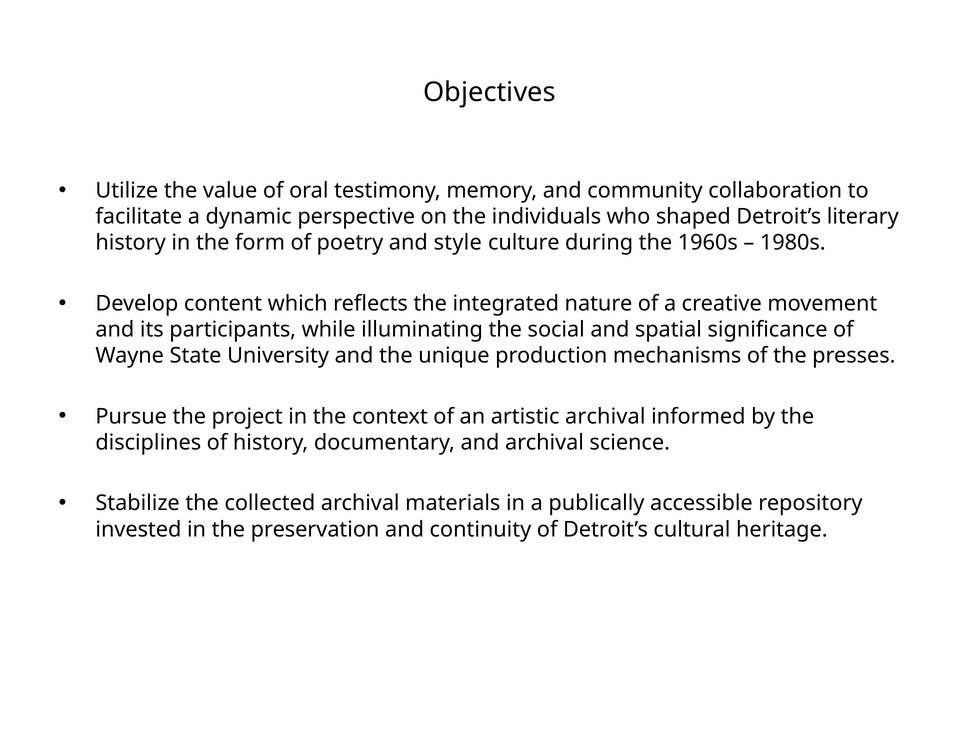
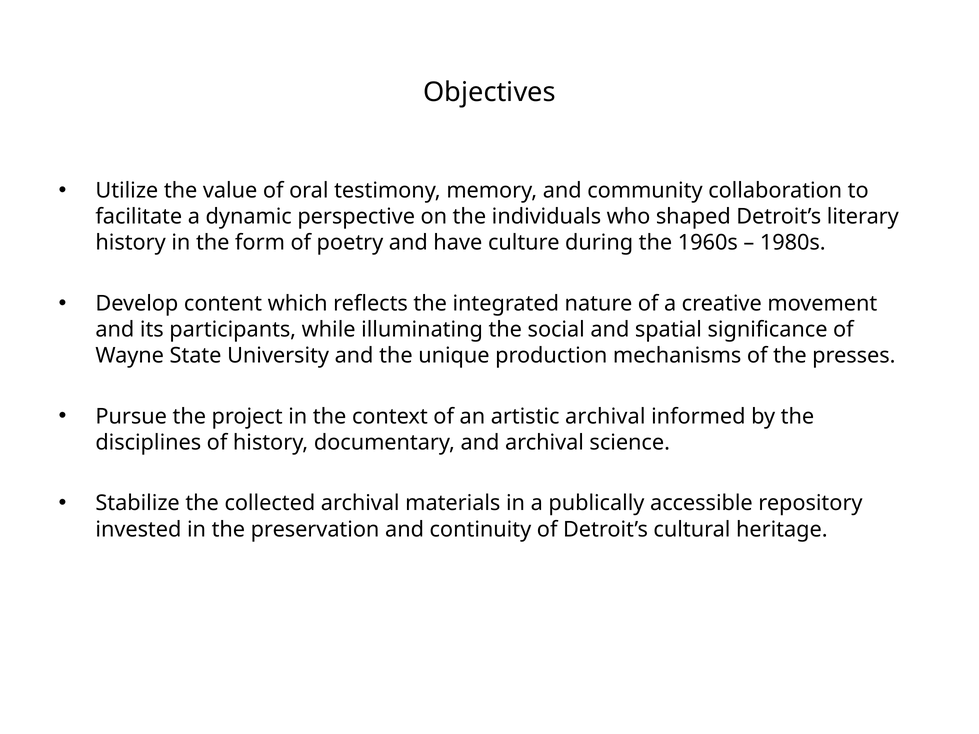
style: style -> have
